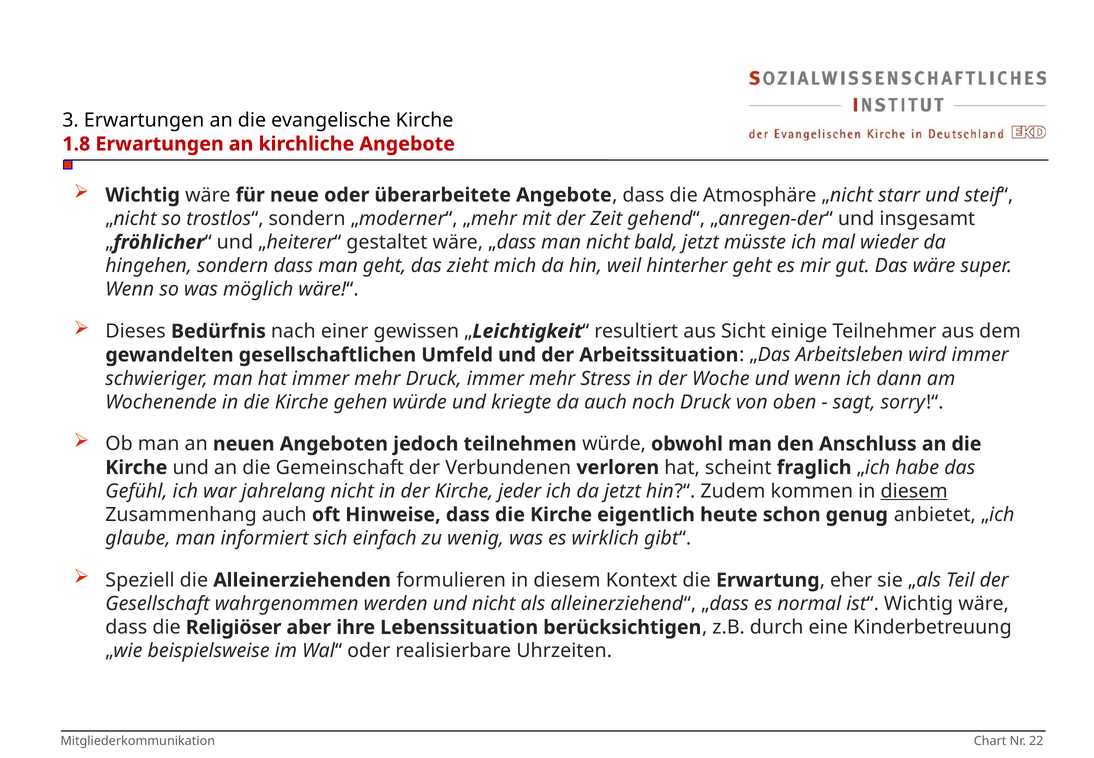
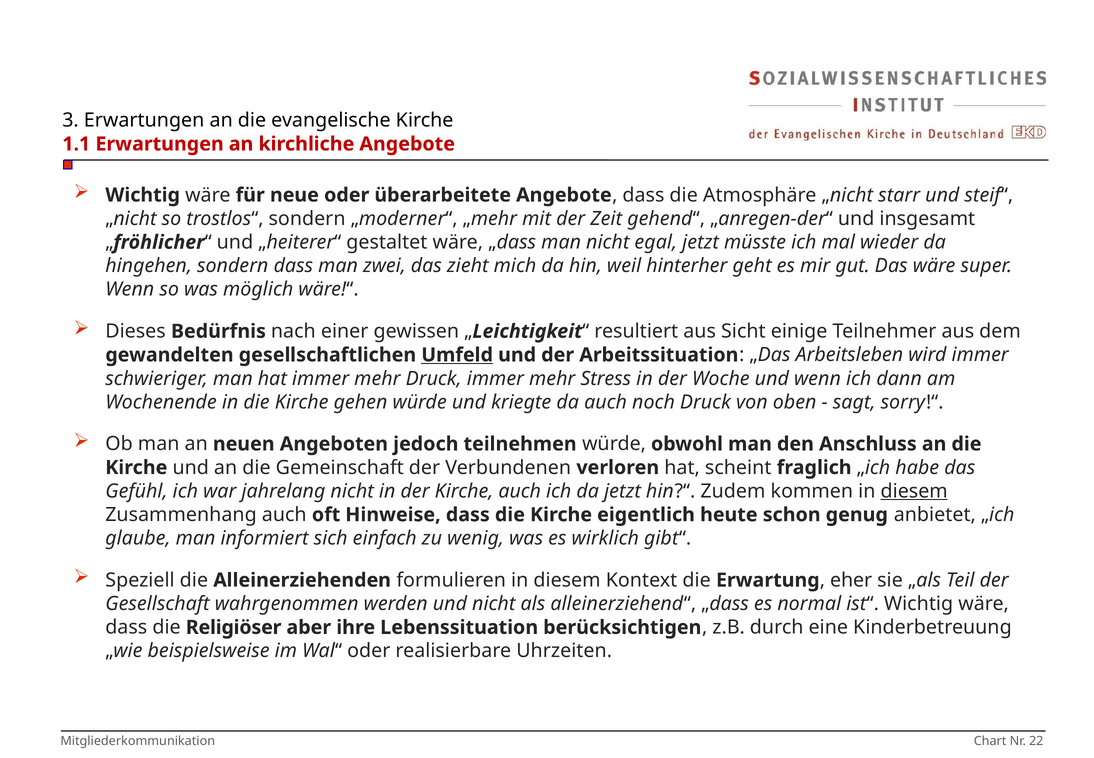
1.8: 1.8 -> 1.1
bald: bald -> egal
man geht: geht -> zwei
Umfeld underline: none -> present
Kirche jeder: jeder -> auch
